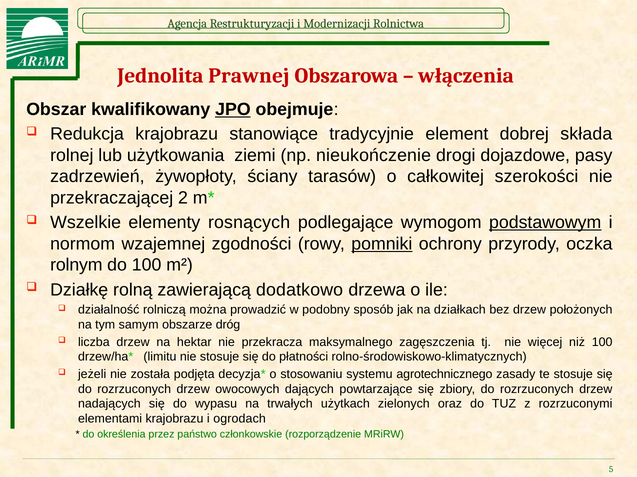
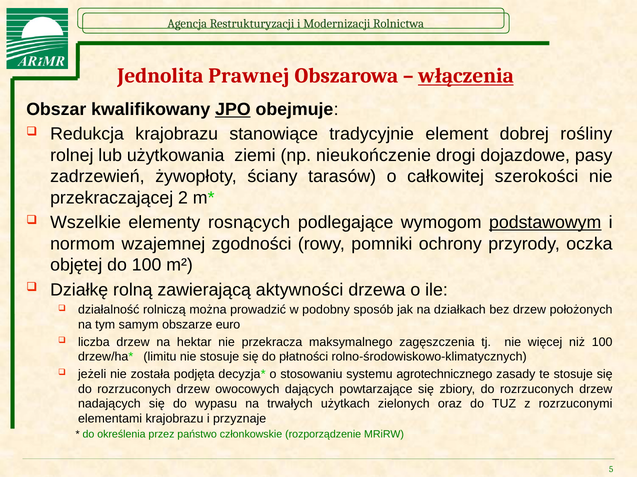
włączenia underline: none -> present
składa: składa -> rośliny
pomniki underline: present -> none
rolnym: rolnym -> objętej
dodatkowo: dodatkowo -> aktywności
dróg: dróg -> euro
ogrodach: ogrodach -> przyznaje
